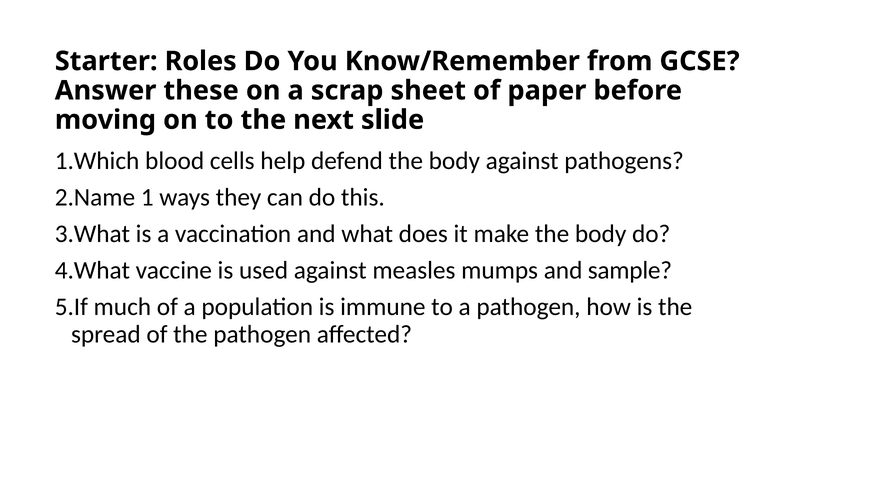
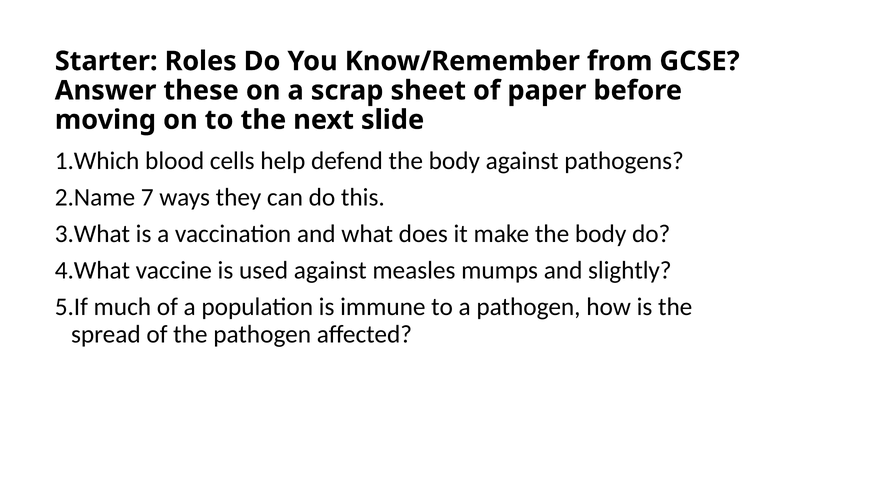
1: 1 -> 7
sample: sample -> slightly
